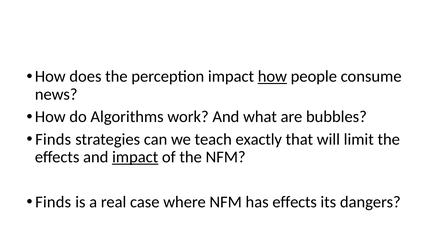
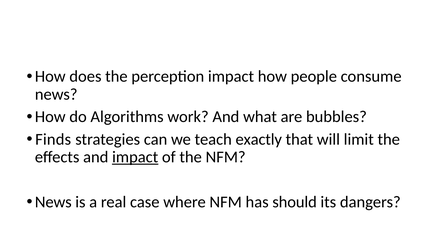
how at (272, 77) underline: present -> none
Finds at (53, 202): Finds -> News
has effects: effects -> should
